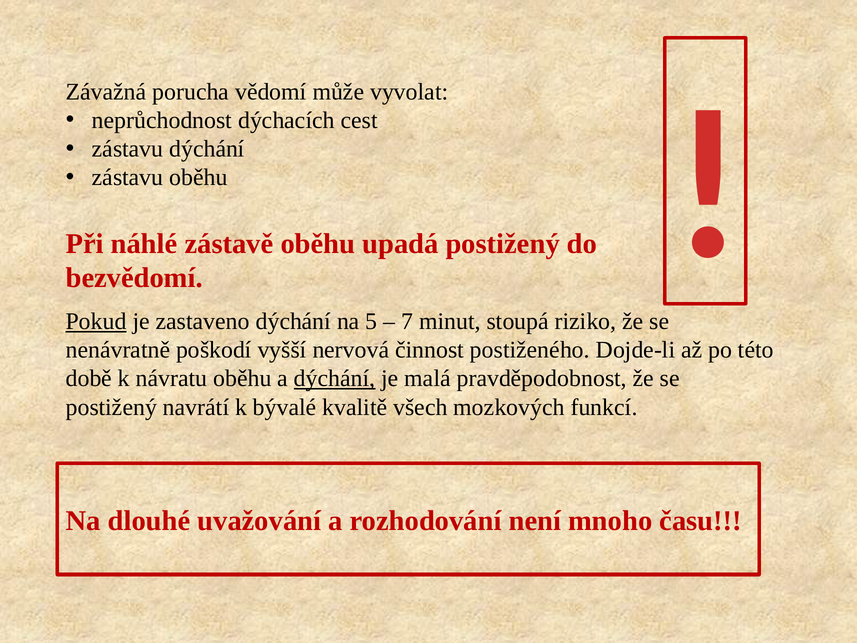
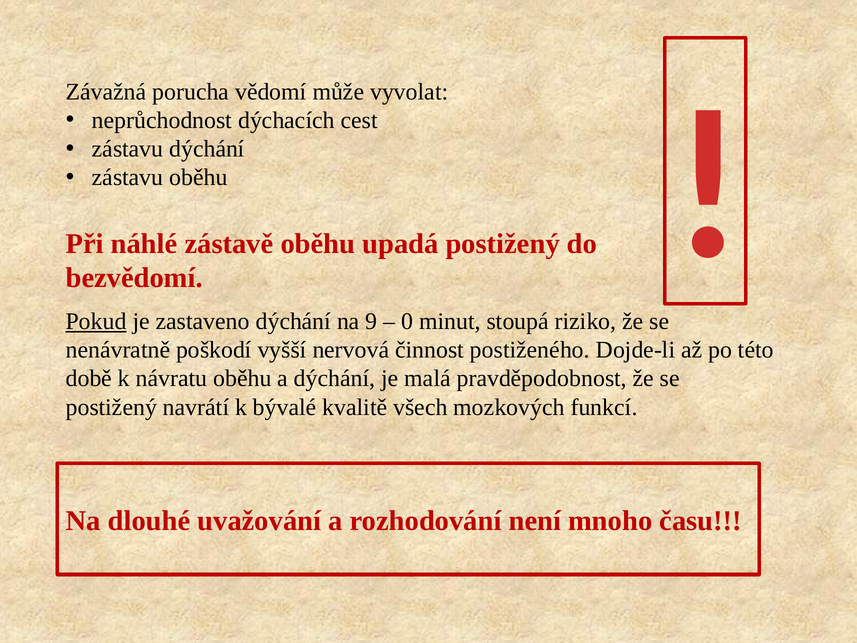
5: 5 -> 9
7: 7 -> 0
dýchání at (335, 378) underline: present -> none
